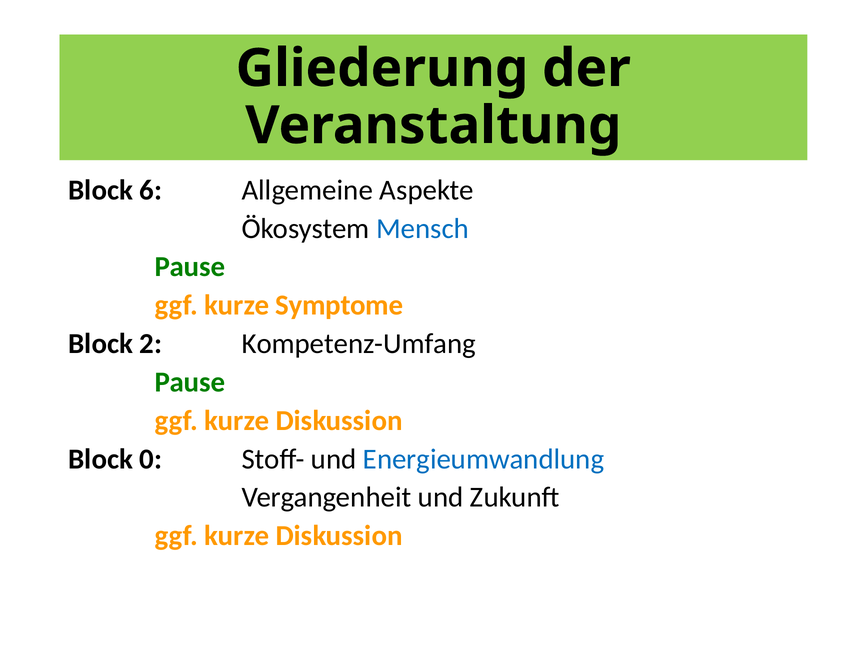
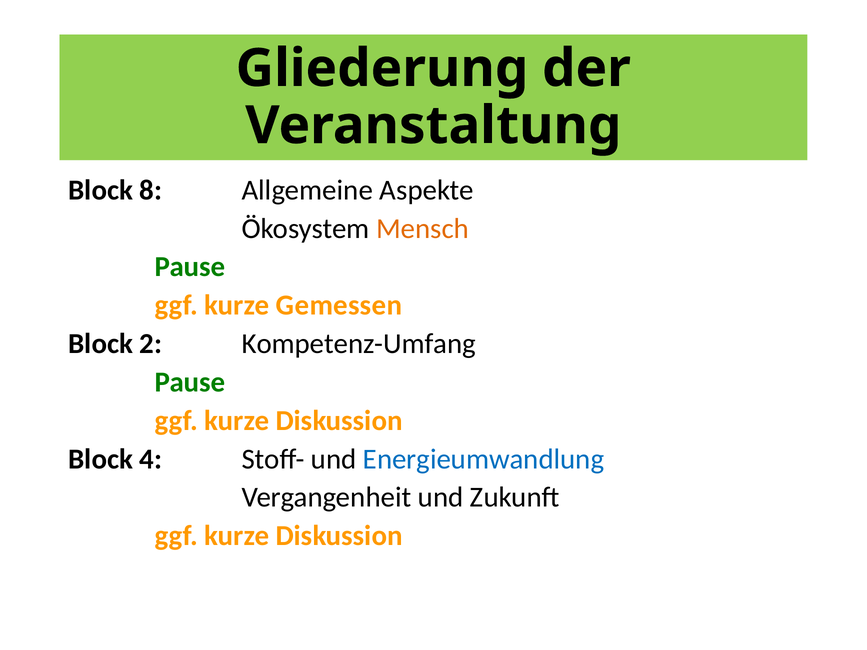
6: 6 -> 8
Mensch colour: blue -> orange
Symptome: Symptome -> Gemessen
0: 0 -> 4
